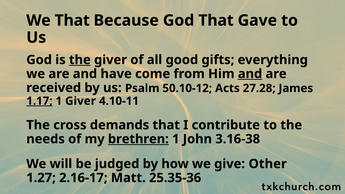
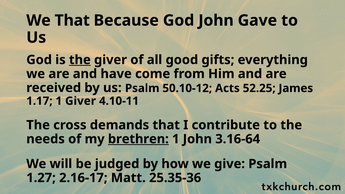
God That: That -> John
and at (250, 74) underline: present -> none
27.28: 27.28 -> 52.25
1.17 underline: present -> none
3.16-38: 3.16-38 -> 3.16-64
give Other: Other -> Psalm
